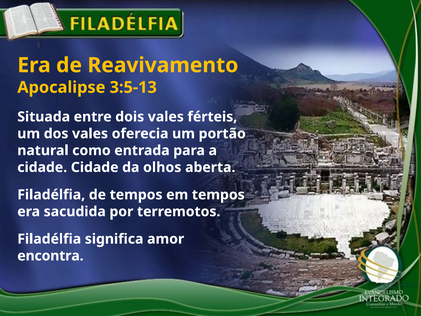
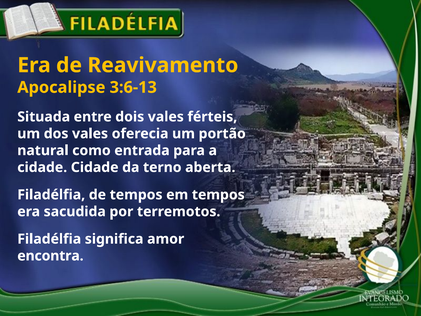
3:5-13: 3:5-13 -> 3:6-13
olhos: olhos -> terno
